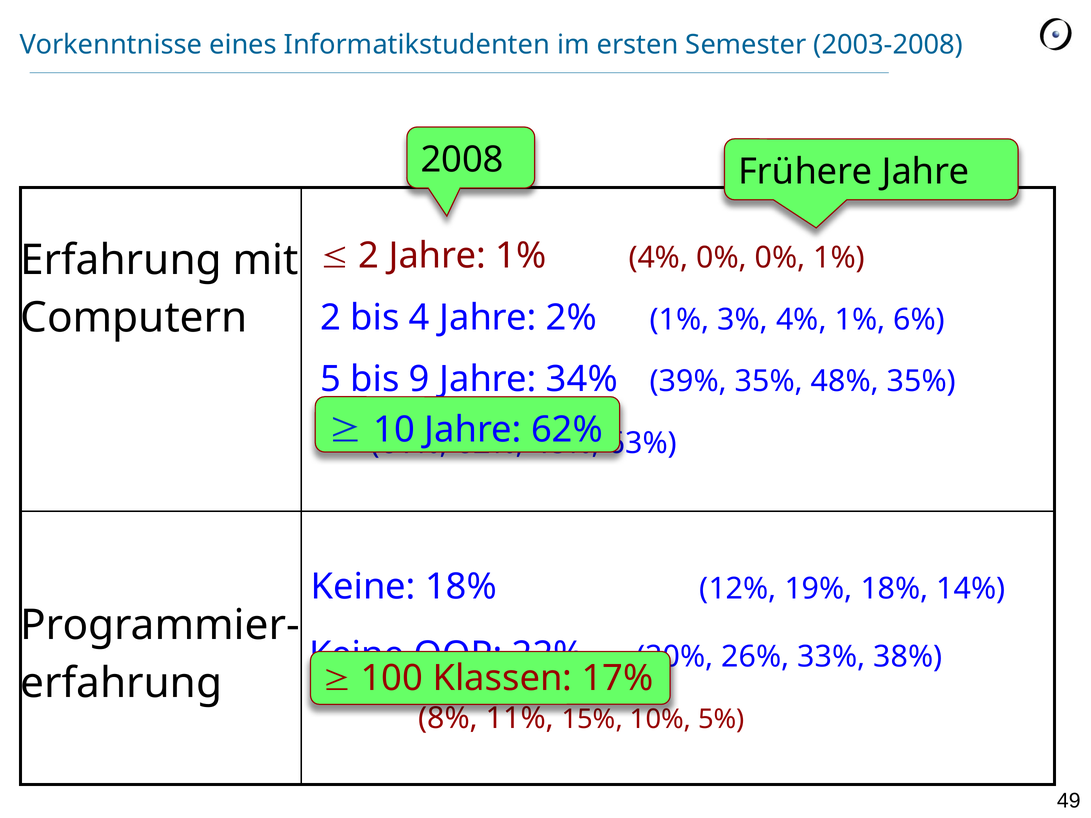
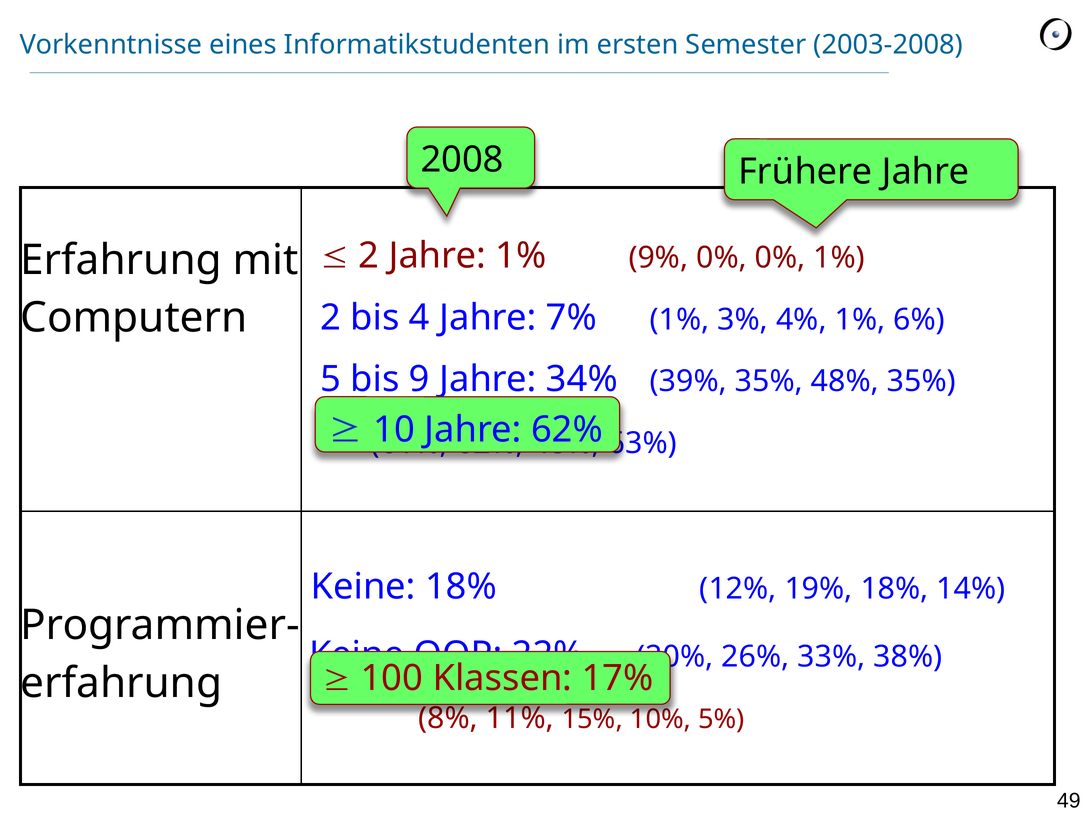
1% 4%: 4% -> 9%
2%: 2% -> 7%
